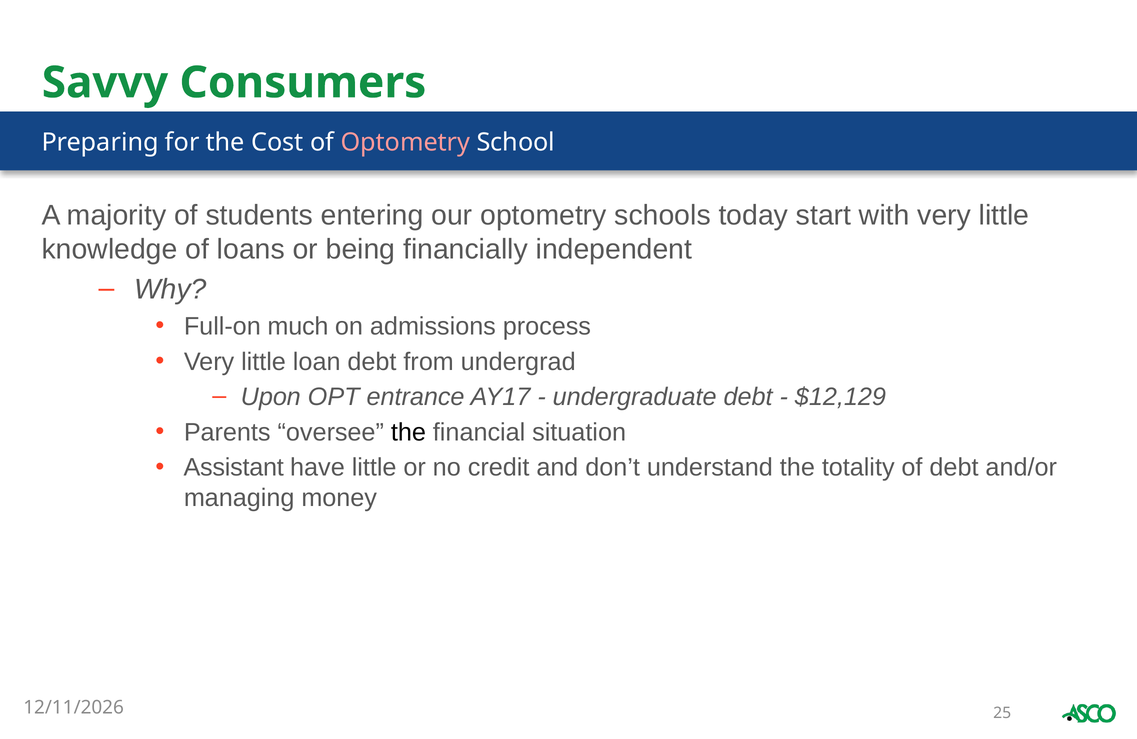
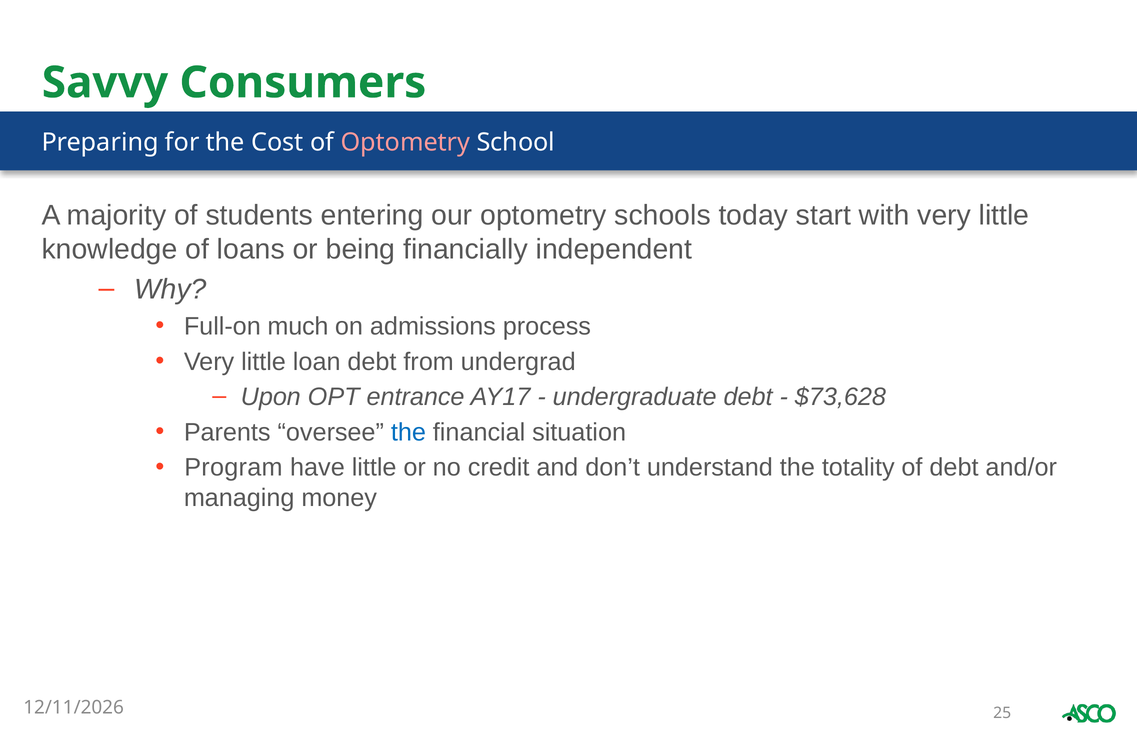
$12,129: $12,129 -> $73,628
the at (408, 432) colour: black -> blue
Assistant: Assistant -> Program
